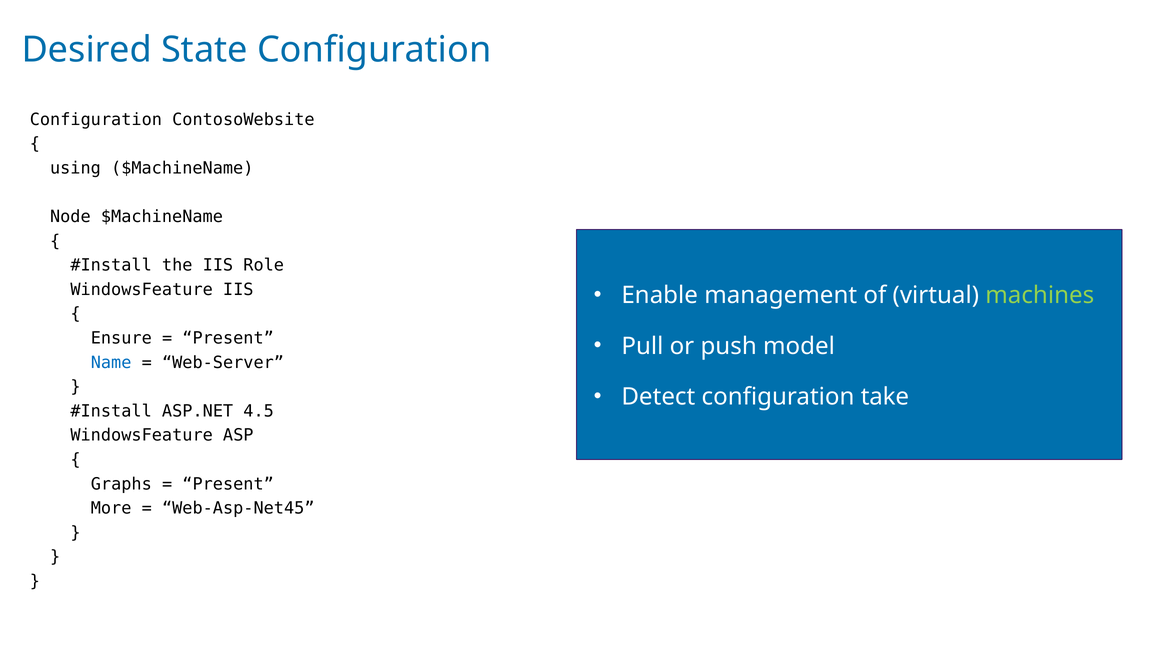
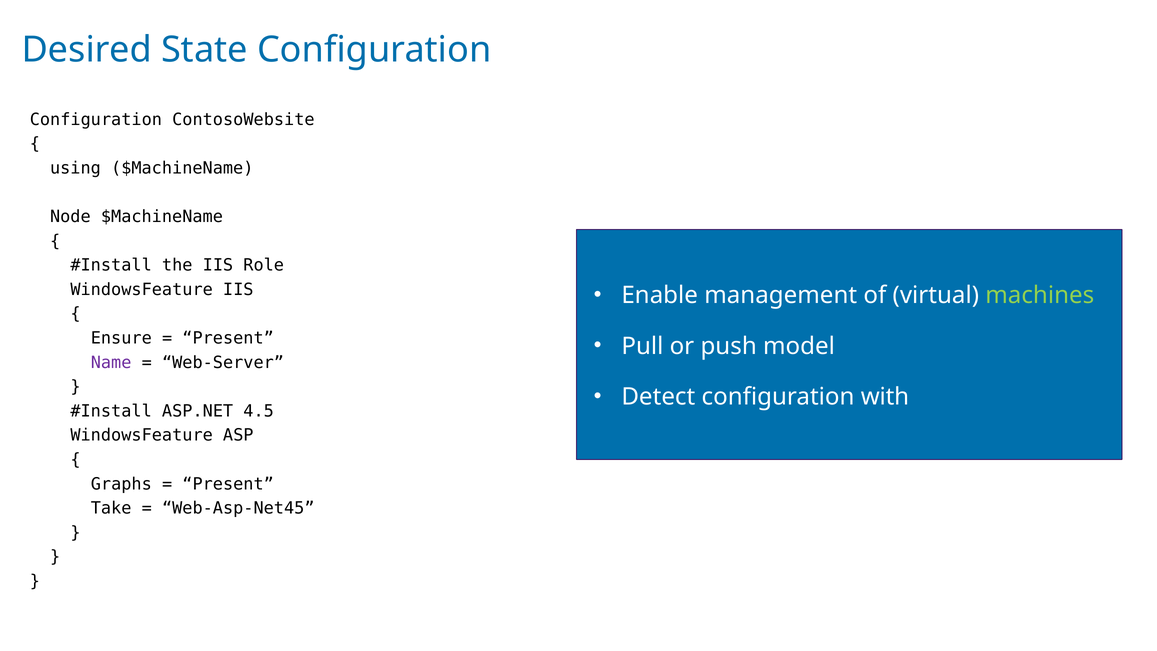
Name colour: blue -> purple
take: take -> with
More: More -> Take
